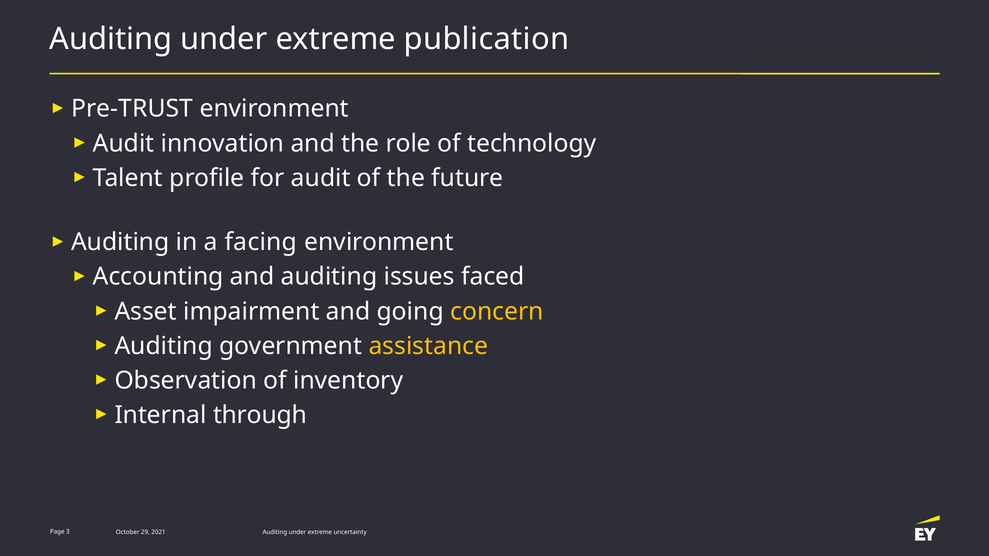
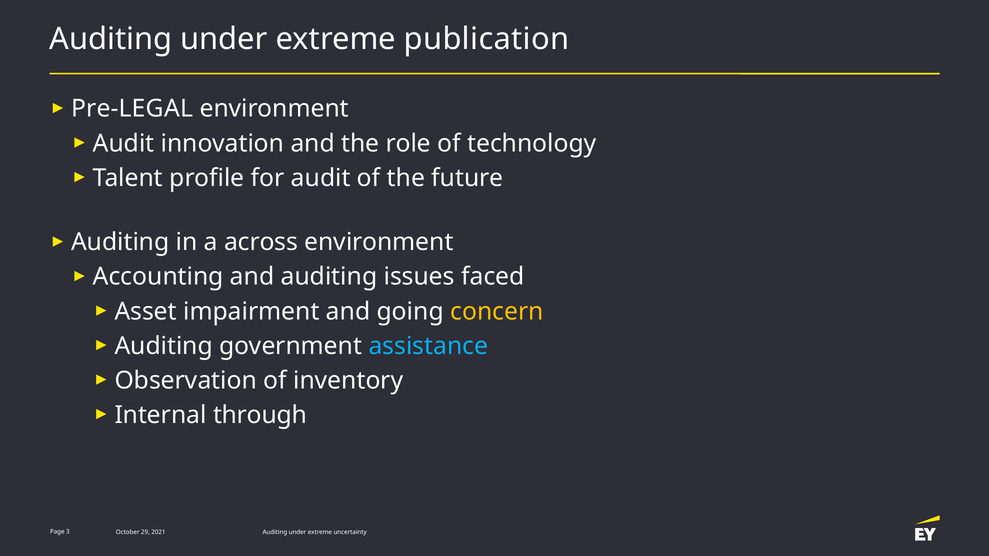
Pre-TRUST: Pre-TRUST -> Pre-LEGAL
facing: facing -> across
assistance colour: yellow -> light blue
